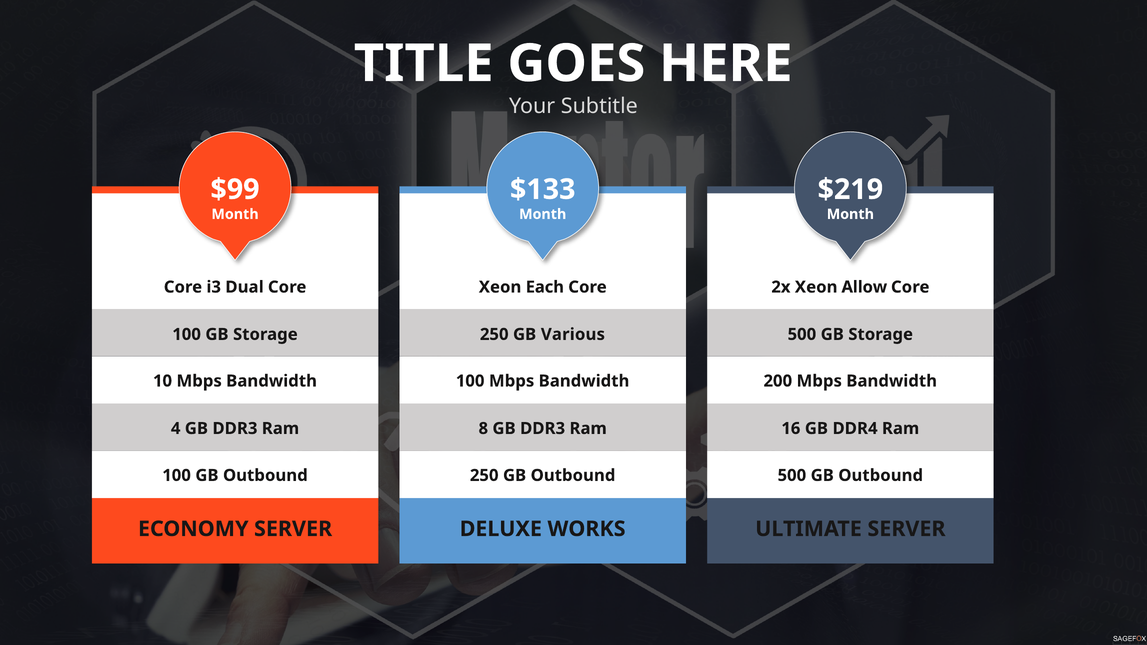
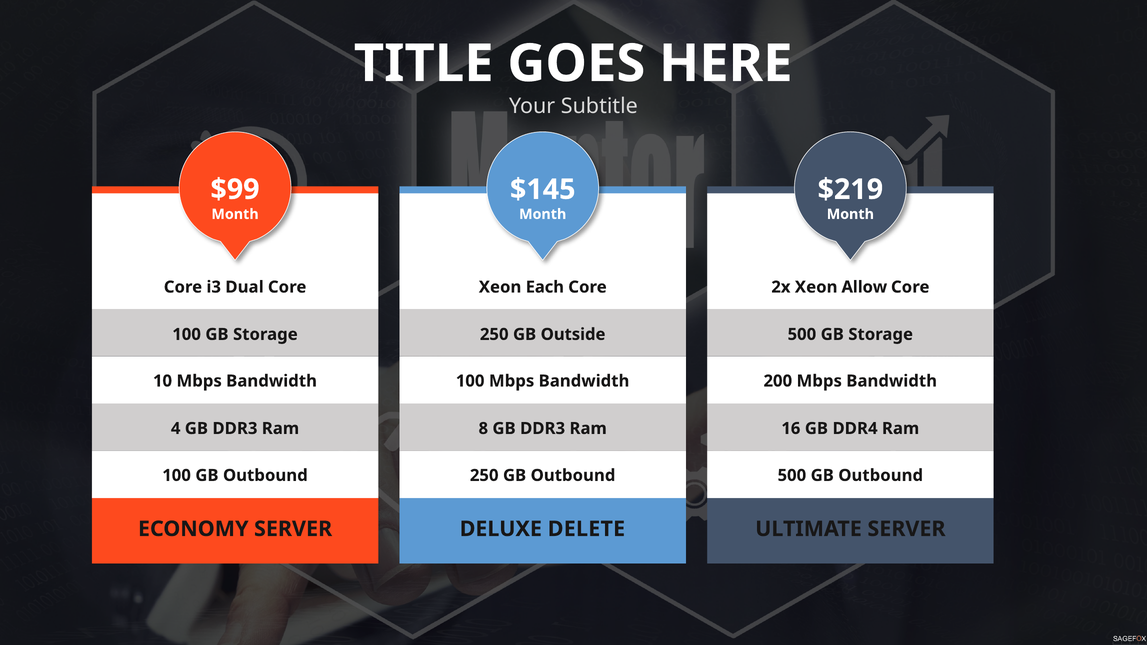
$133: $133 -> $145
Various: Various -> Outside
WORKS: WORKS -> DELETE
